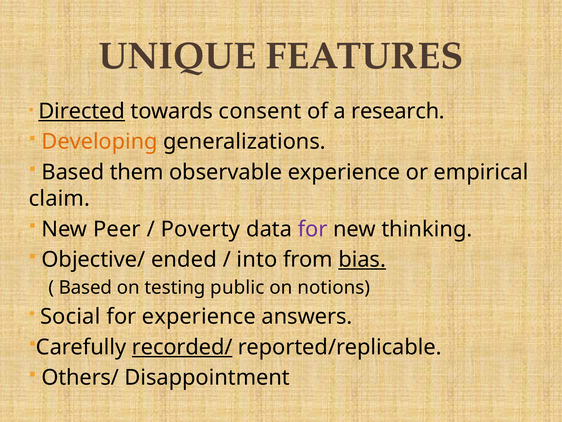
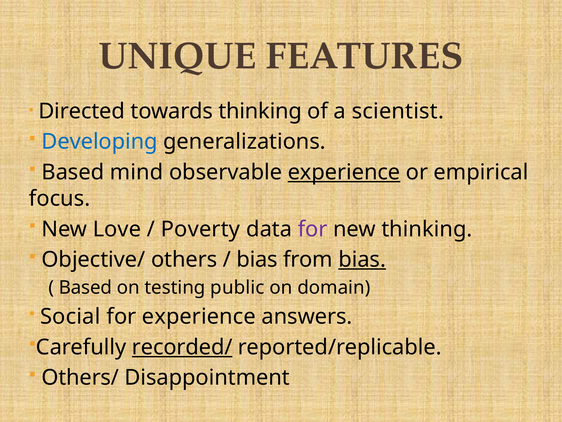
Directed underline: present -> none
towards consent: consent -> thinking
research: research -> scientist
Developing colour: orange -> blue
them: them -> mind
experience at (344, 172) underline: none -> present
claim: claim -> focus
Peer: Peer -> Love
ended: ended -> others
into at (257, 259): into -> bias
notions: notions -> domain
